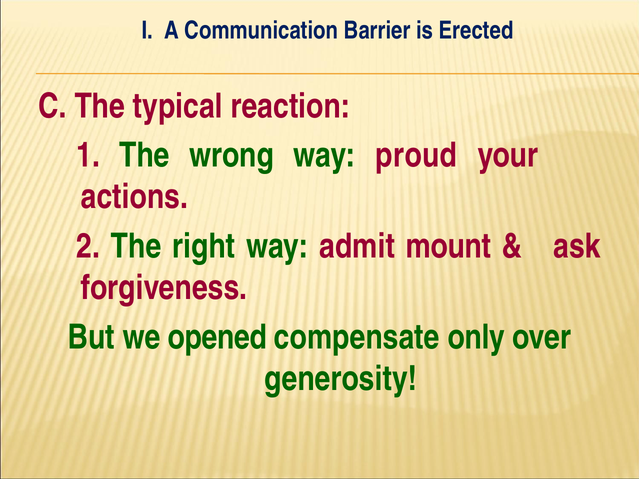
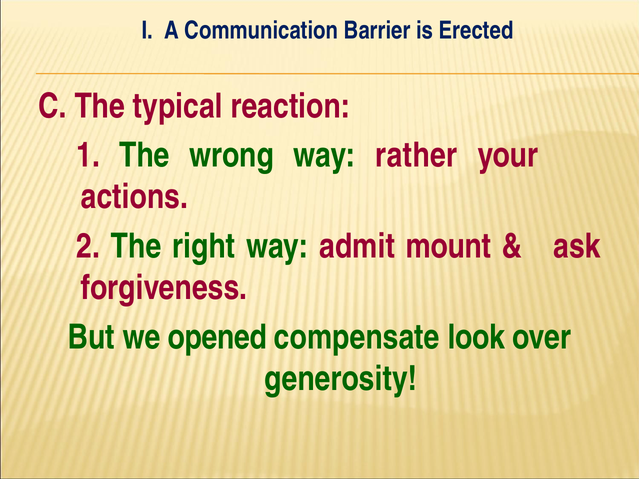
proud: proud -> rather
only: only -> look
